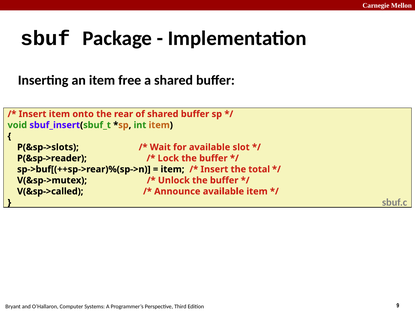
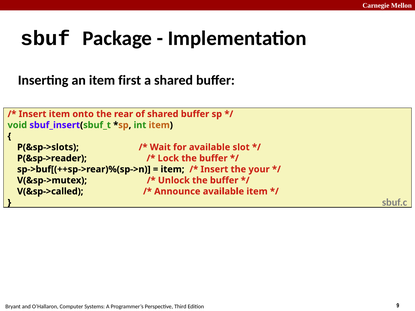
free: free -> first
total: total -> your
